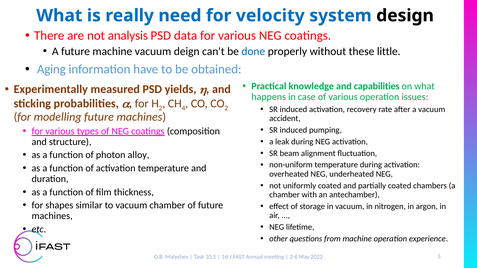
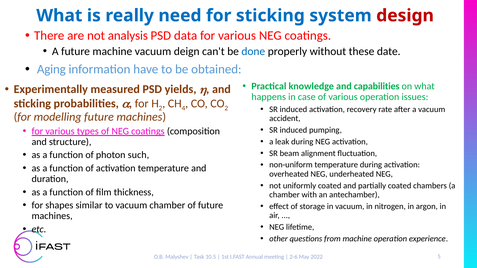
for velocity: velocity -> sticking
design colour: black -> red
little: little -> date
alloy: alloy -> such
